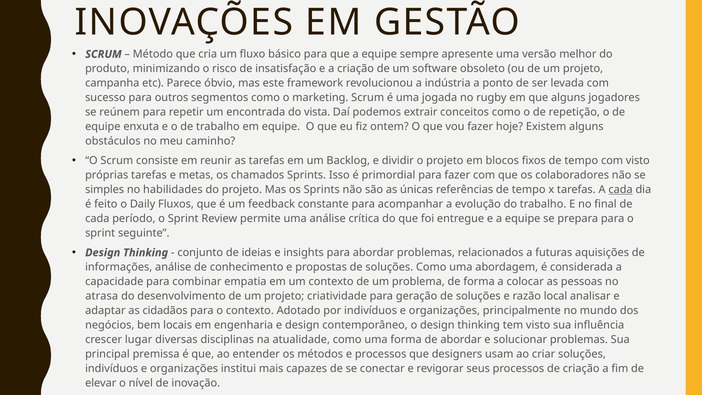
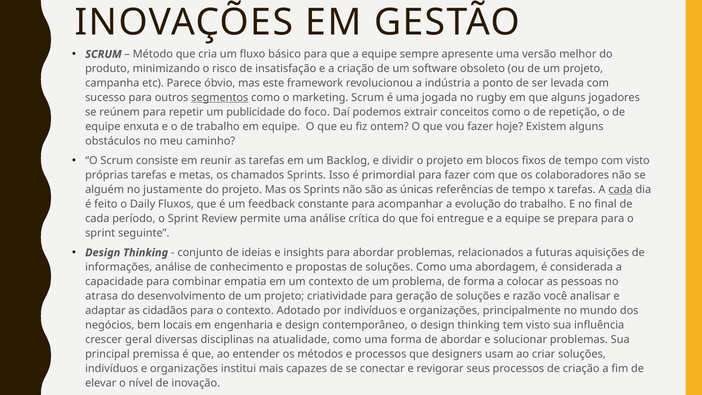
segmentos underline: none -> present
encontrada: encontrada -> publicidade
vista: vista -> foco
simples: simples -> alguém
habilidades: habilidades -> justamente
local: local -> você
lugar: lugar -> geral
